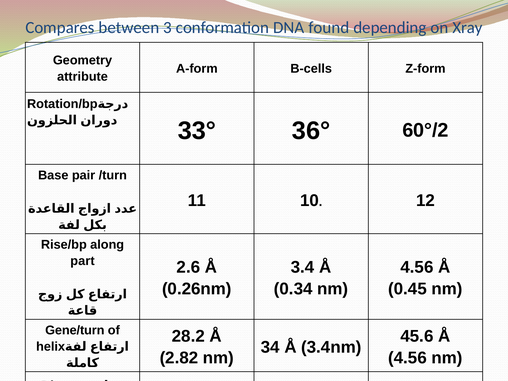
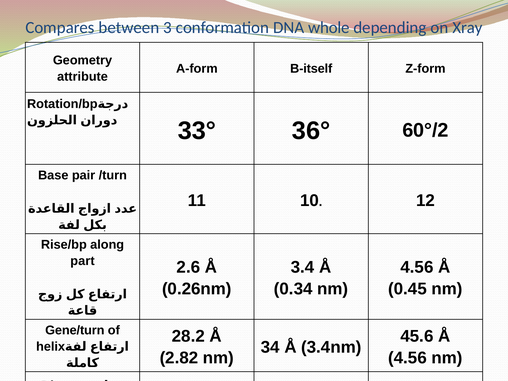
found: found -> whole
B-cells: B-cells -> B-itself
